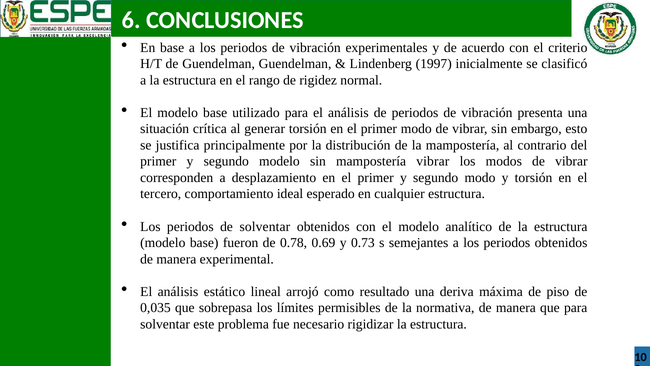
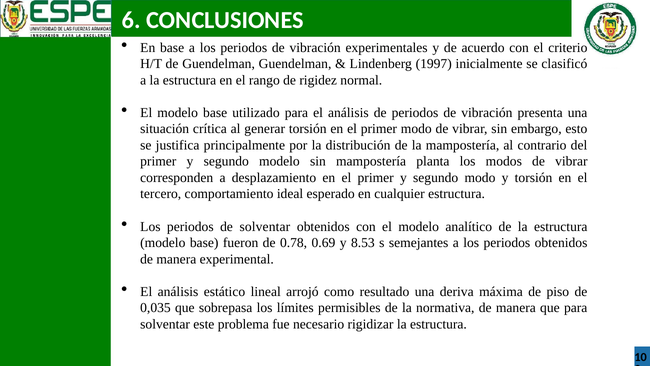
mampostería vibrar: vibrar -> planta
0.73: 0.73 -> 8.53
